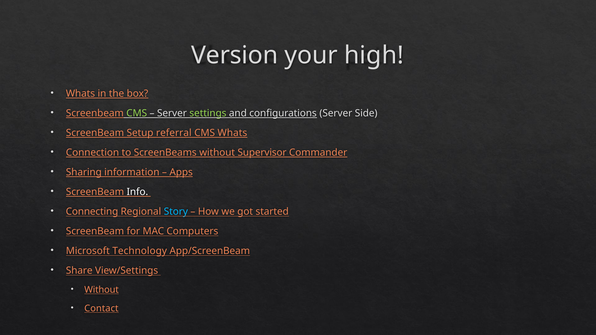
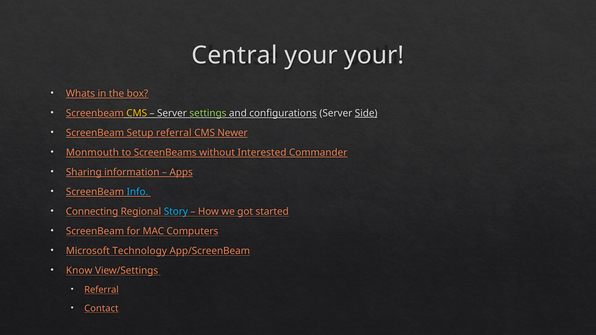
Version: Version -> Central
your high: high -> your
CMS at (137, 113) colour: light green -> yellow
Side underline: none -> present
CMS Whats: Whats -> Newer
Connection: Connection -> Monmouth
Supervisor: Supervisor -> Interested
Info colour: white -> light blue
Share: Share -> Know
Without at (102, 290): Without -> Referral
